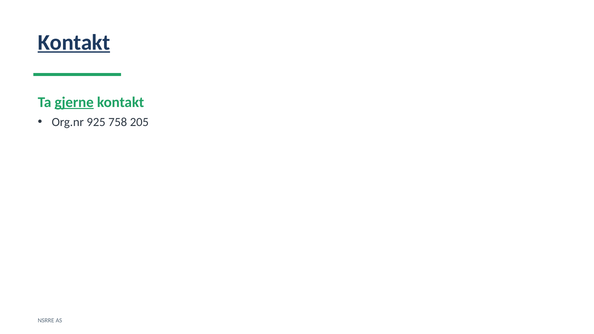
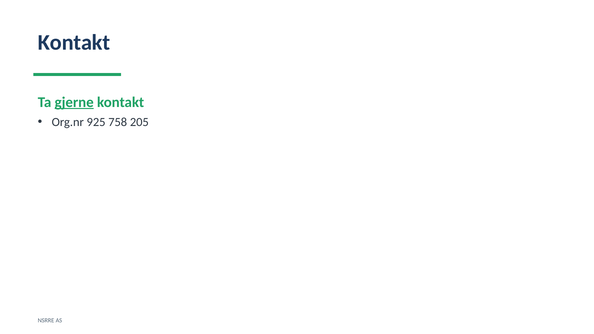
Kontakt at (74, 42) underline: present -> none
